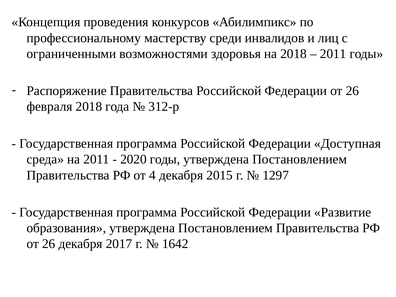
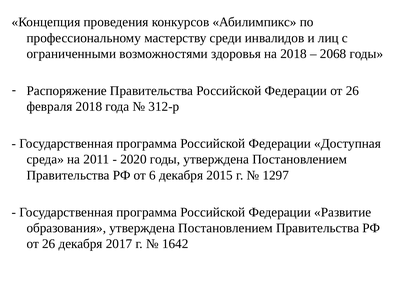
2011 at (333, 54): 2011 -> 2068
4: 4 -> 6
